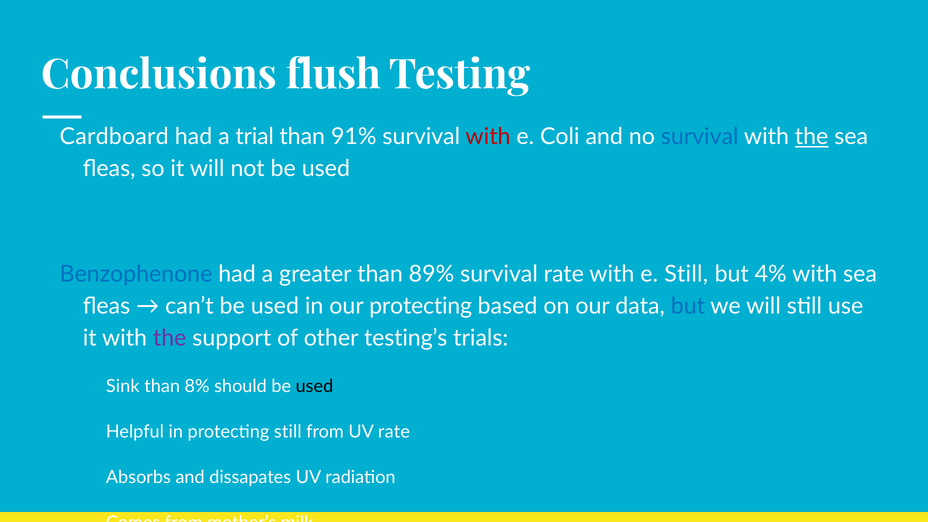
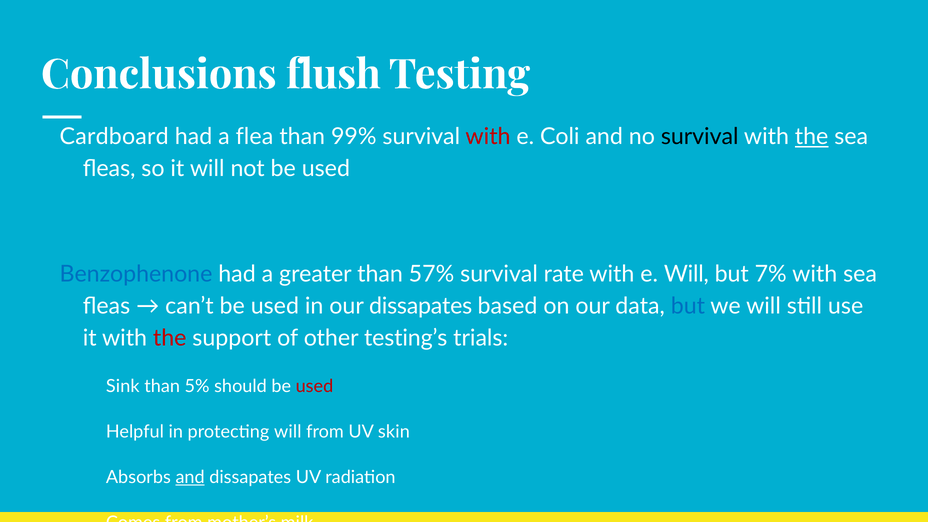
trial: trial -> flea
91%: 91% -> 99%
survival at (700, 137) colour: blue -> black
89%: 89% -> 57%
e Still: Still -> Will
4%: 4% -> 7%
our protecting: protecting -> dissapates
the at (170, 338) colour: purple -> red
8%: 8% -> 5%
used at (314, 386) colour: black -> red
protecting still: still -> will
UV rate: rate -> skin
and at (190, 477) underline: none -> present
